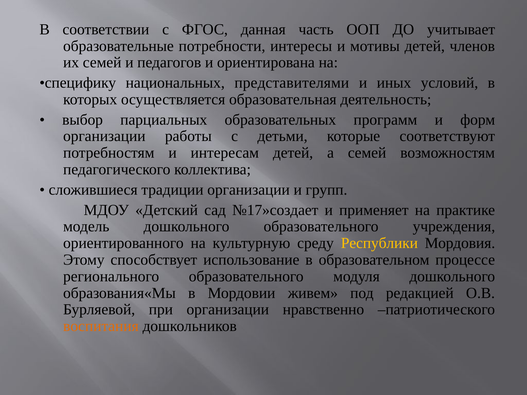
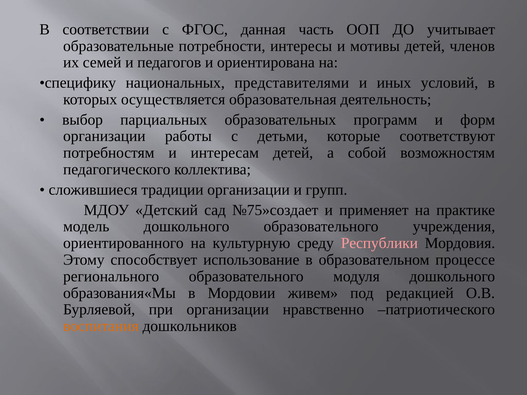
а семей: семей -> собой
№17»создает: №17»создает -> №75»создает
Республики colour: yellow -> pink
